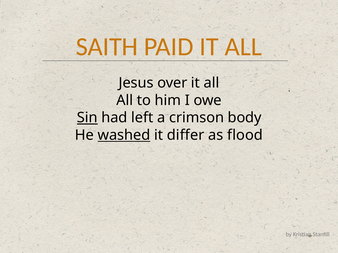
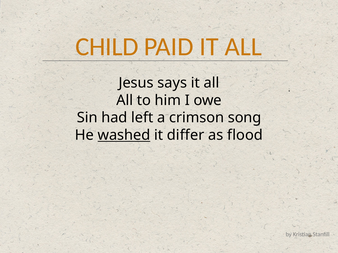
SAITH: SAITH -> CHILD
over: over -> says
Sin underline: present -> none
body: body -> song
